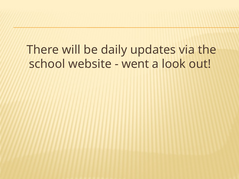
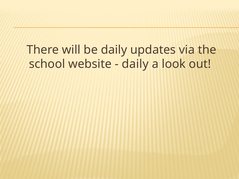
went at (135, 64): went -> daily
